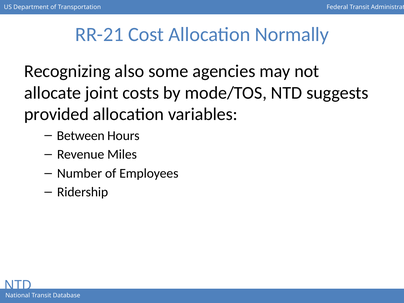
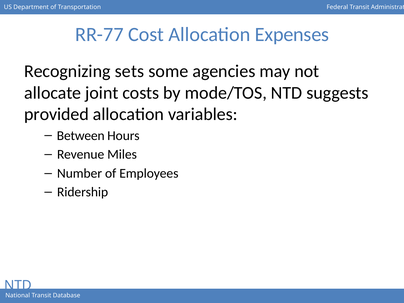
RR-21: RR-21 -> RR-77
Normally: Normally -> Expenses
also: also -> sets
